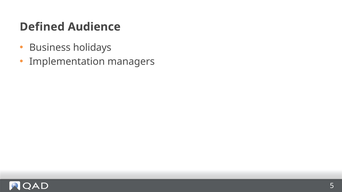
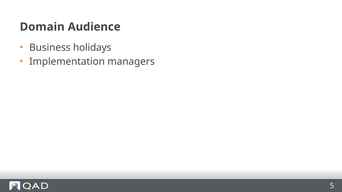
Defined: Defined -> Domain
